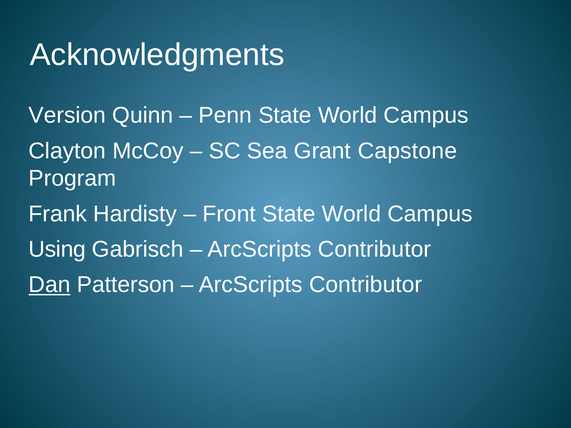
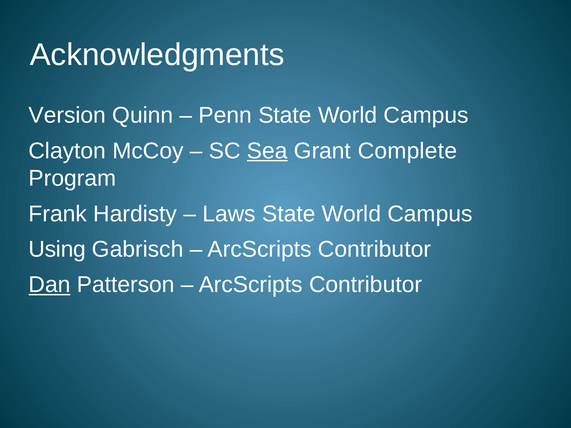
Sea underline: none -> present
Capstone: Capstone -> Complete
Front: Front -> Laws
